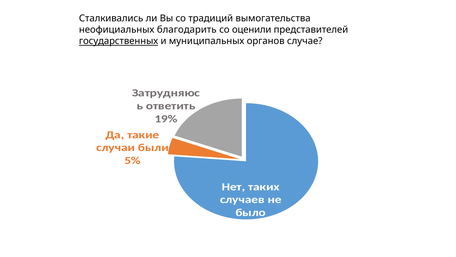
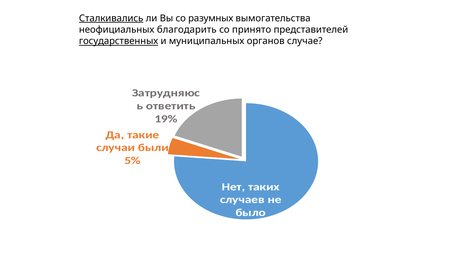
Сталкивались underline: none -> present
традиций: традиций -> разумных
оценили: оценили -> принято
